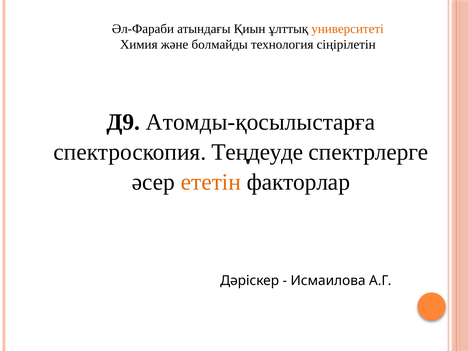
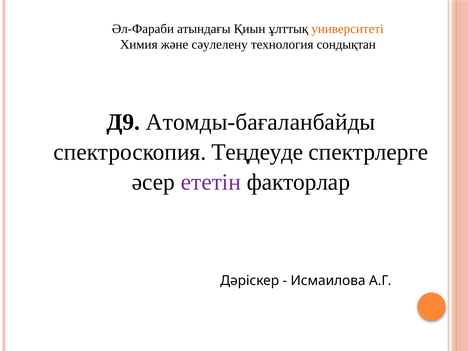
болмайды: болмайды -> сәулелену
сіңірілетін: сіңірілетін -> сондықтан
Атомды-қосылыстарға: Атомды-қосылыстарға -> Атомды-бағаланбайды
ететін colour: orange -> purple
